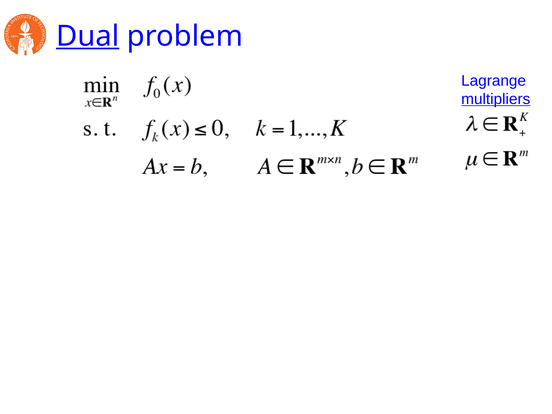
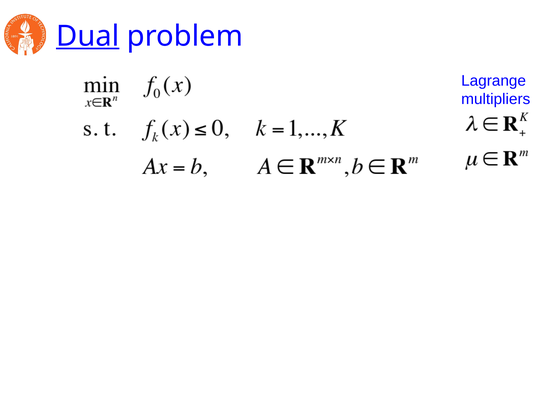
multipliers underline: present -> none
